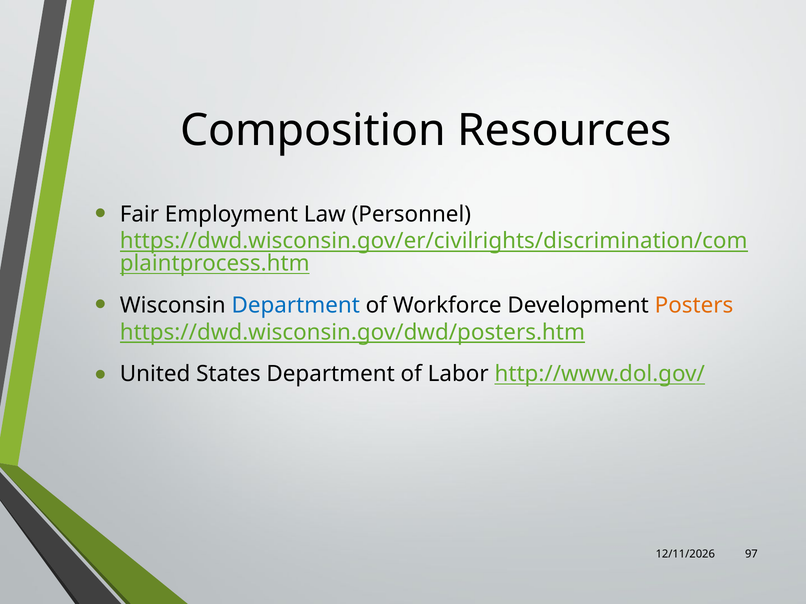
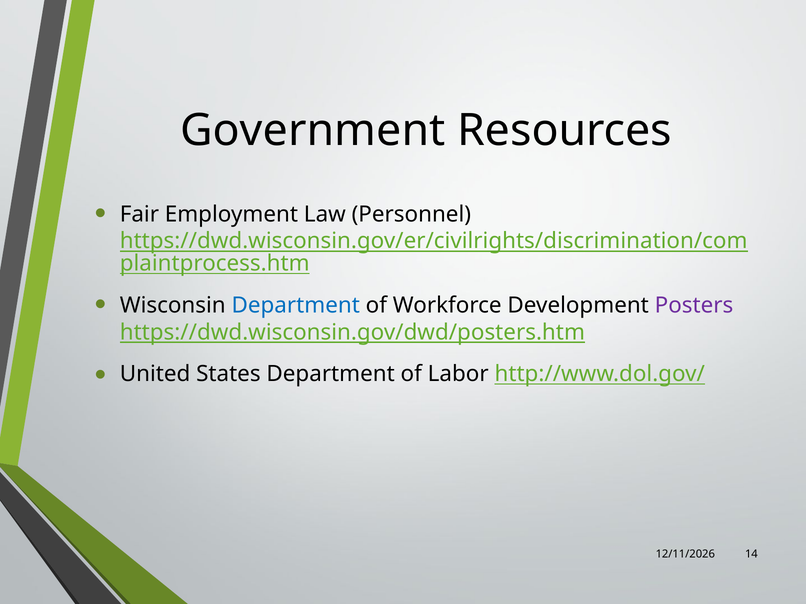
Composition: Composition -> Government
Posters colour: orange -> purple
97: 97 -> 14
